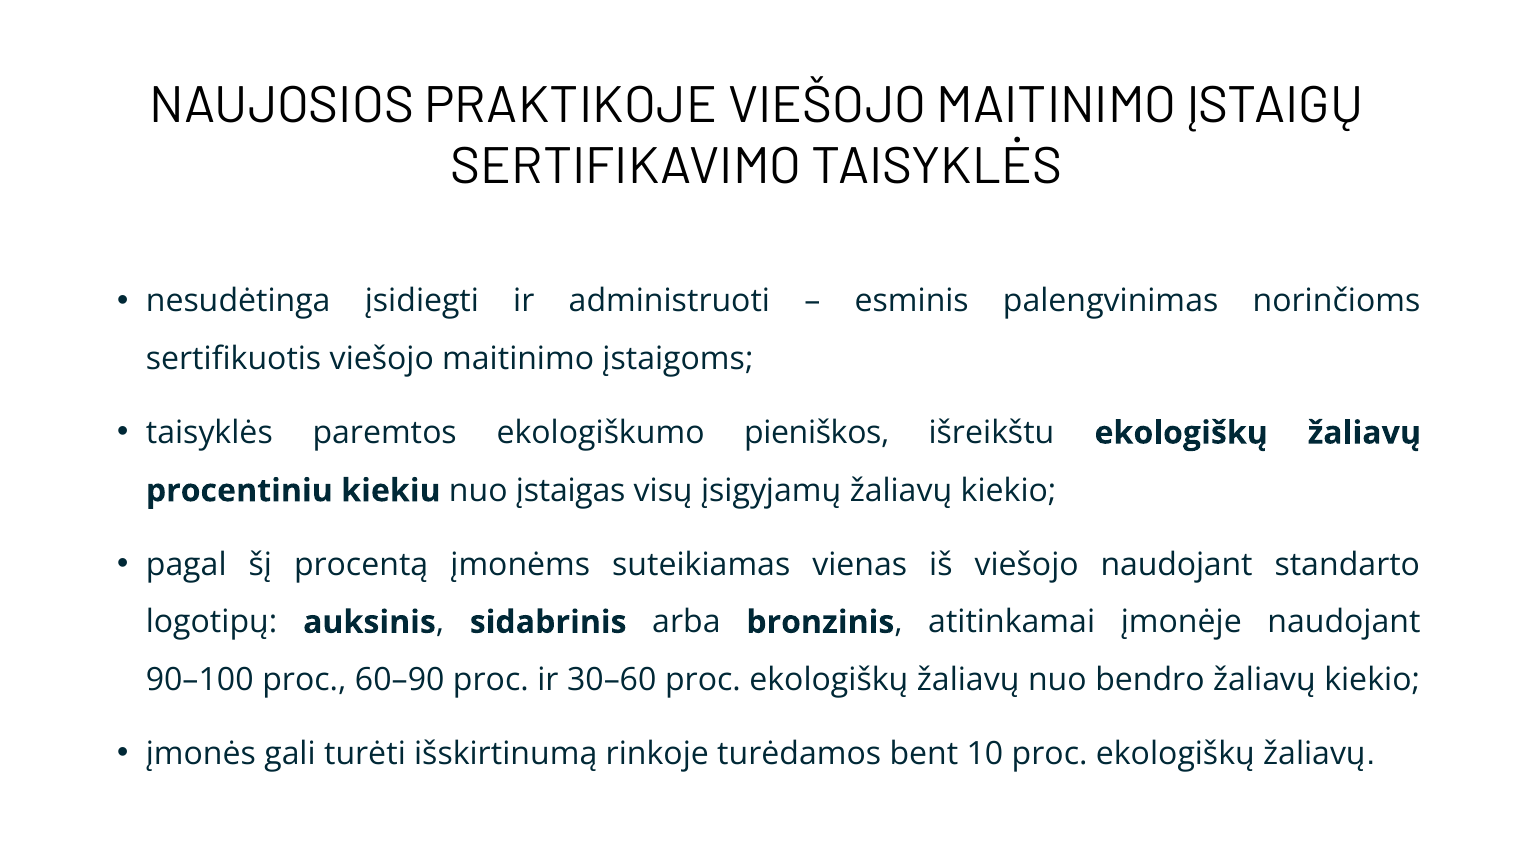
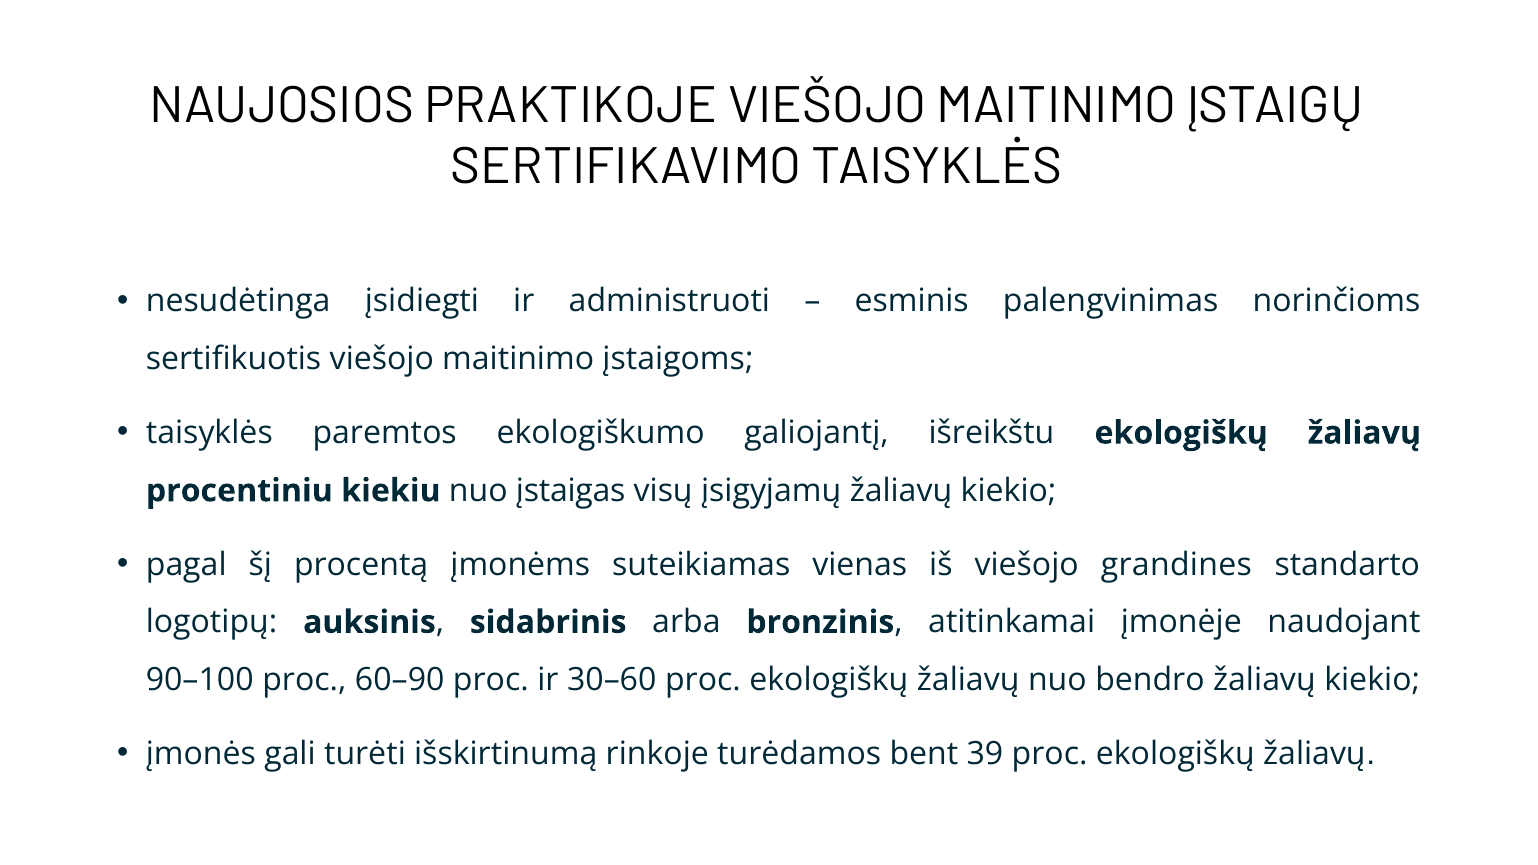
pieniškos: pieniškos -> galiojantį
viešojo naudojant: naudojant -> grandines
10: 10 -> 39
